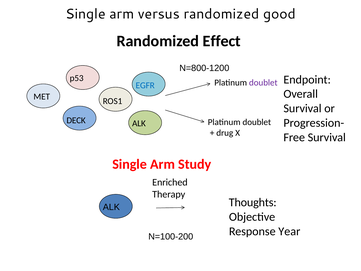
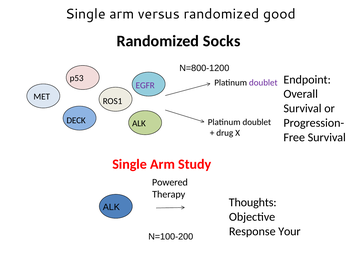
Effect: Effect -> Socks
EGFR colour: blue -> purple
Enriched: Enriched -> Powered
Year: Year -> Your
